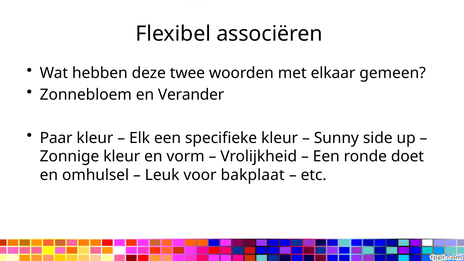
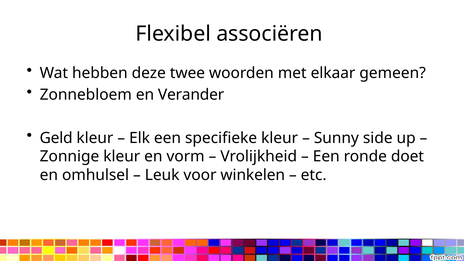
Paar: Paar -> Geld
bakplaat: bakplaat -> winkelen
